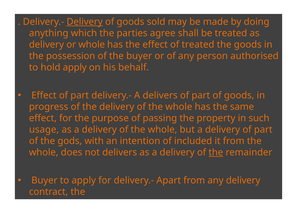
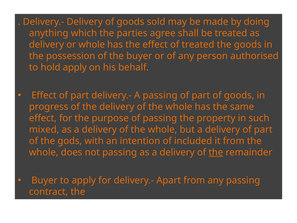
Delivery at (85, 22) underline: present -> none
A delivers: delivers -> passing
usage: usage -> mixed
not delivers: delivers -> passing
any delivery: delivery -> passing
